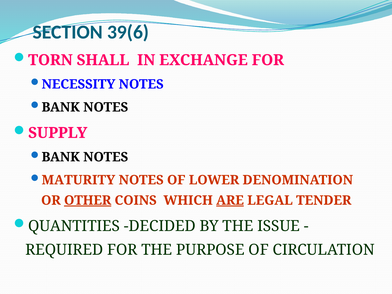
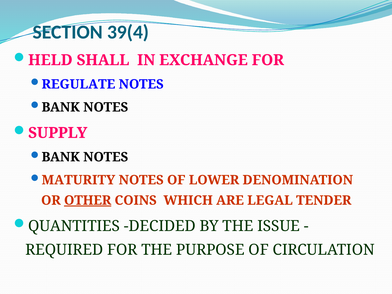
39(6: 39(6 -> 39(4
TORN: TORN -> HELD
NECESSITY: NECESSITY -> REGULATE
ARE underline: present -> none
